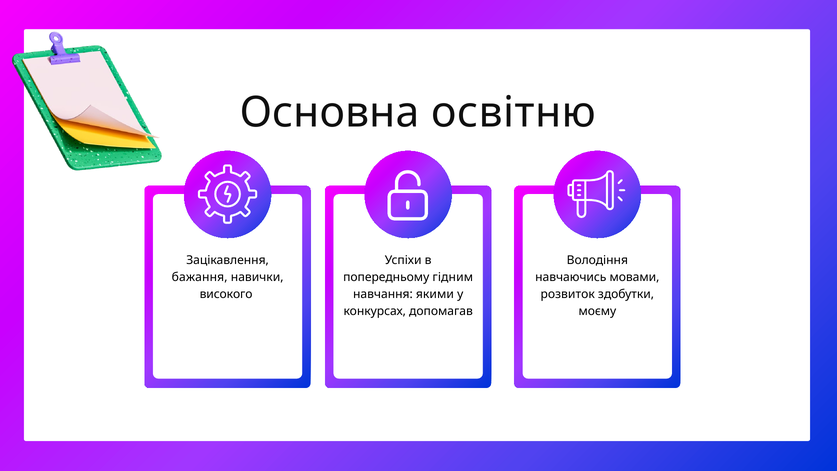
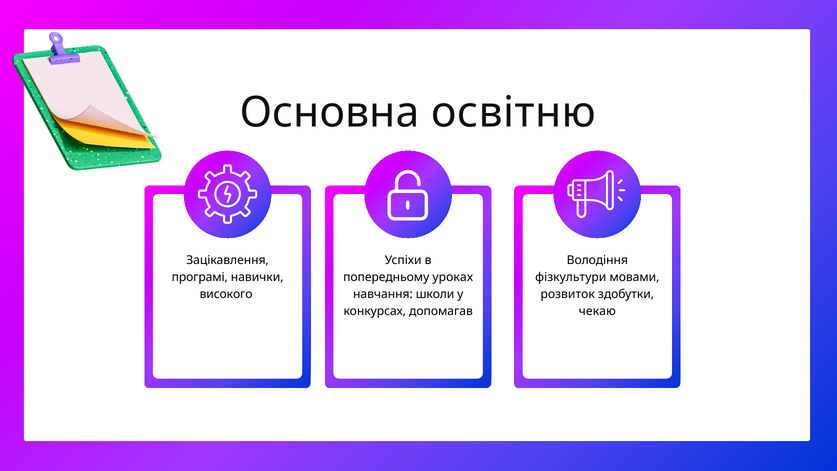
бажання: бажання -> програмі
гідним: гідним -> уроках
навчаючись: навчаючись -> фізкультури
якими: якими -> школи
моєму: моєму -> чекаю
